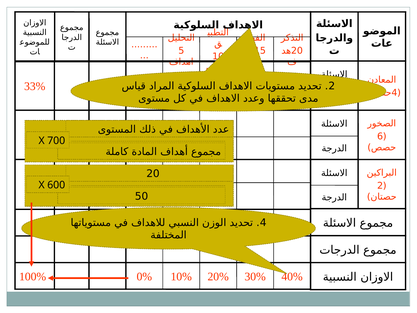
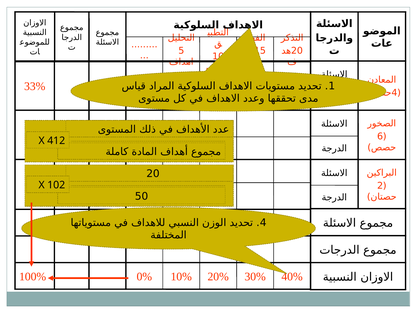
33% 2: 2 -> 1
700: 700 -> 412
600: 600 -> 102
